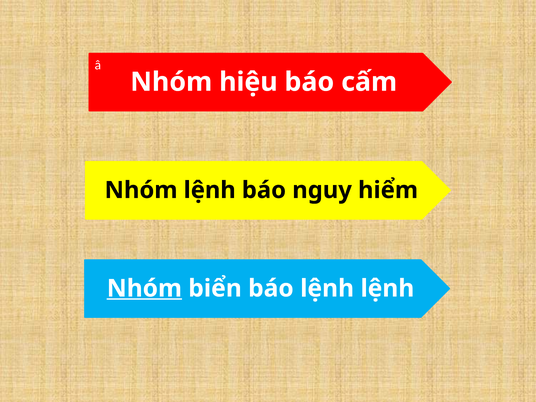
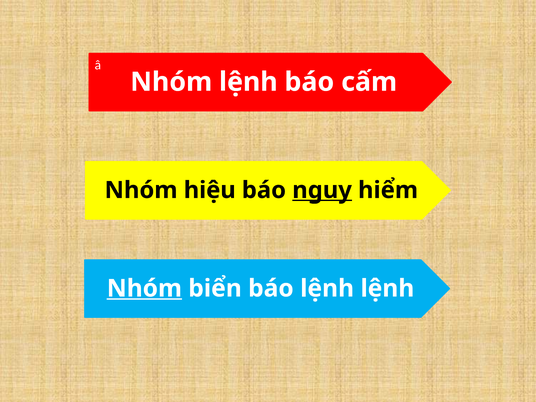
Nhóm hiệu: hiệu -> lệnh
Nhóm lệnh: lệnh -> hiệu
nguy underline: none -> present
